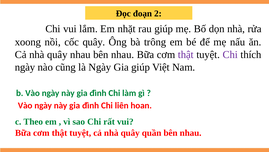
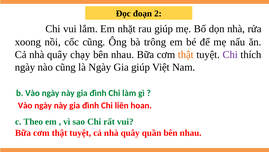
cốc quây: quây -> cũng
quây nhau: nhau -> chạy
thật at (186, 54) colour: purple -> orange
